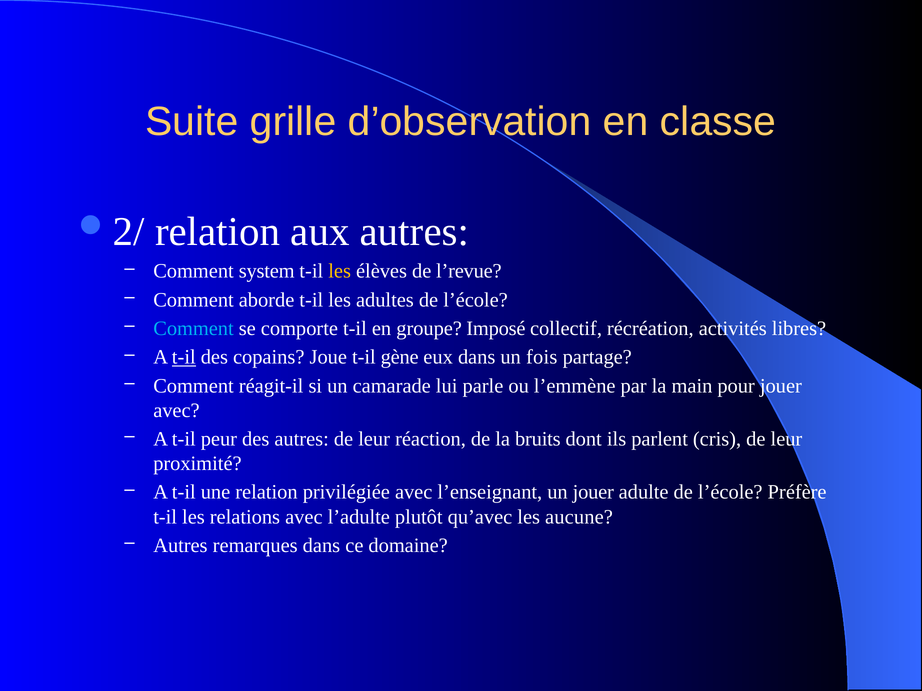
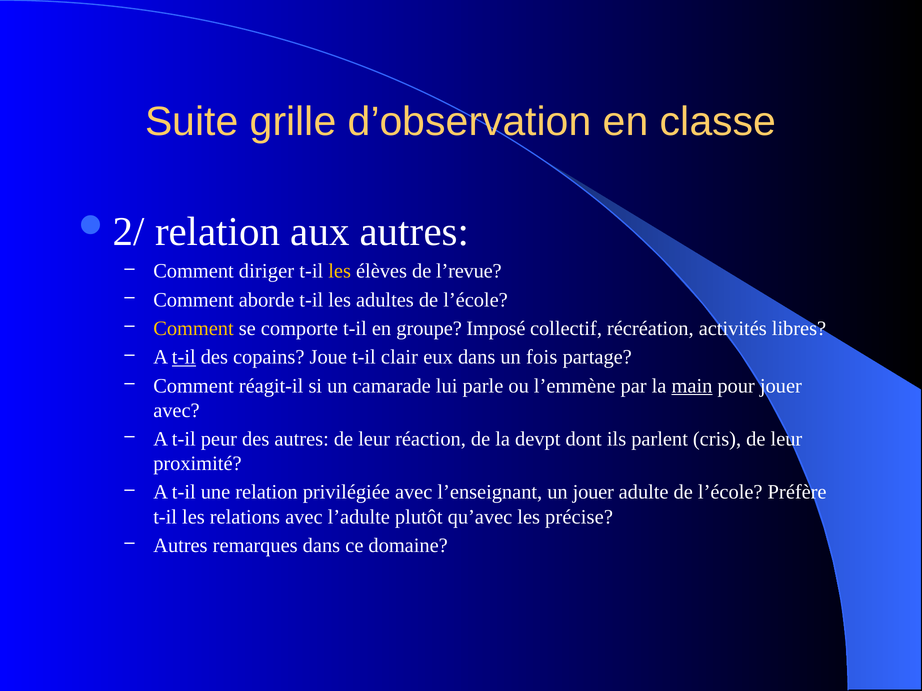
system: system -> diriger
Comment at (194, 329) colour: light blue -> yellow
gène: gène -> clair
main underline: none -> present
bruits: bruits -> devpt
aucune: aucune -> précise
